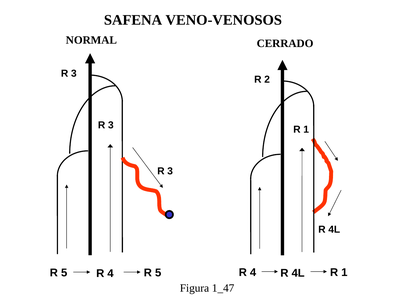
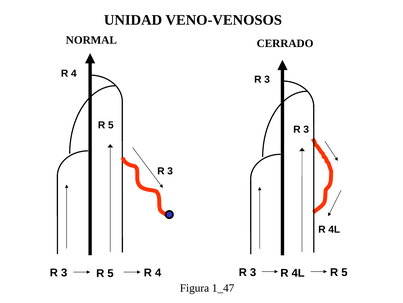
SAFENA: SAFENA -> UNIDAD
3 at (74, 73): 3 -> 4
2 at (267, 79): 2 -> 3
3 at (111, 125): 3 -> 5
1 at (306, 129): 1 -> 3
5 at (64, 272): 5 -> 3
4 at (111, 273): 4 -> 5
5 at (158, 272): 5 -> 4
4 at (253, 272): 4 -> 3
4L R 1: 1 -> 5
